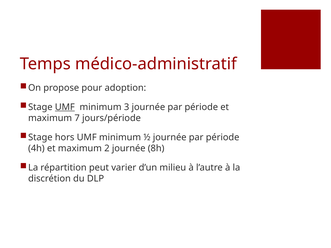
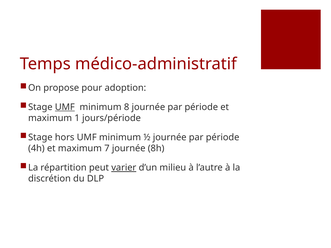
3: 3 -> 8
7: 7 -> 1
2: 2 -> 7
varier underline: none -> present
